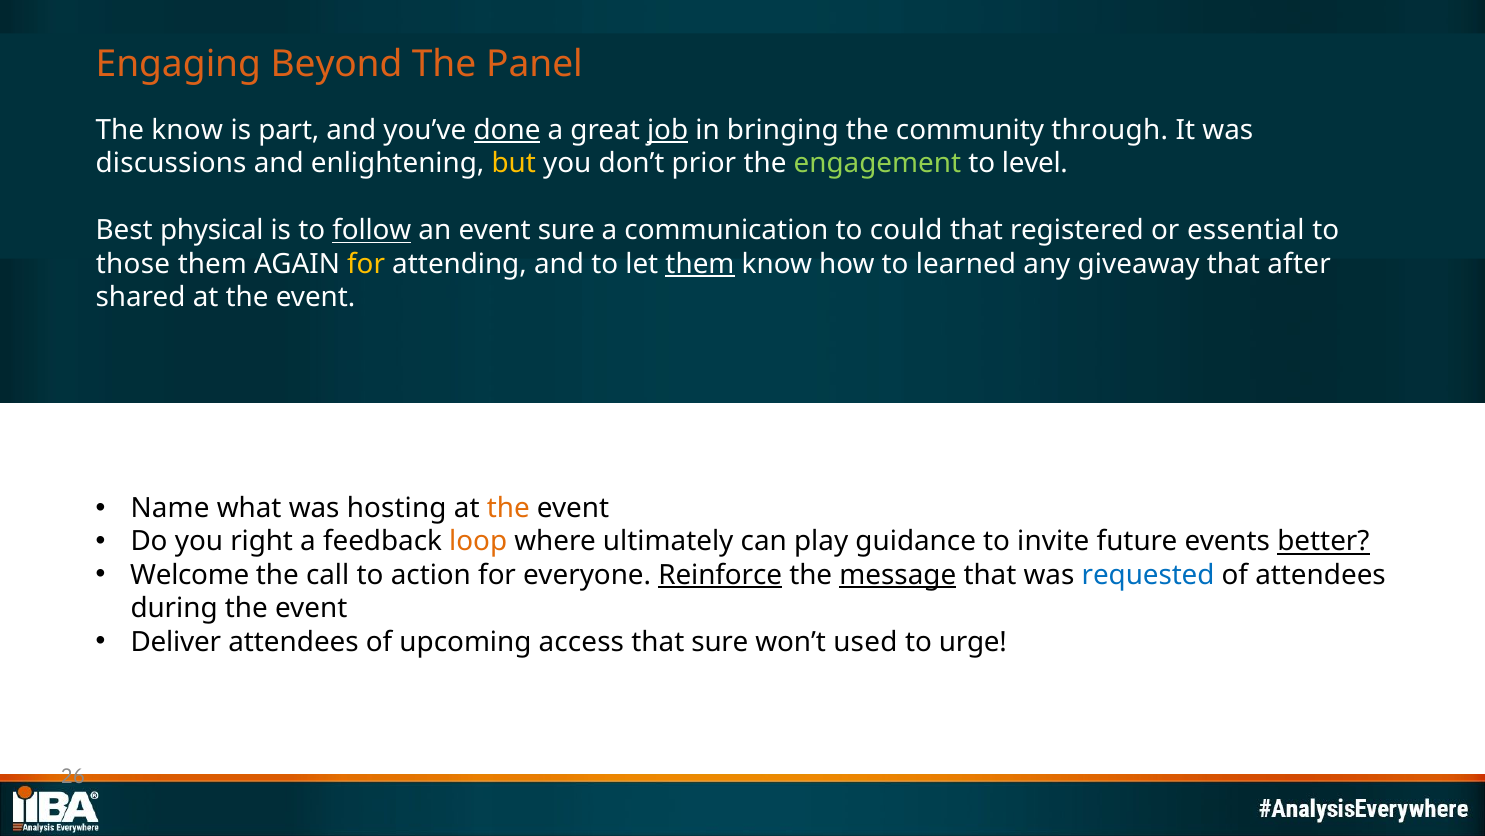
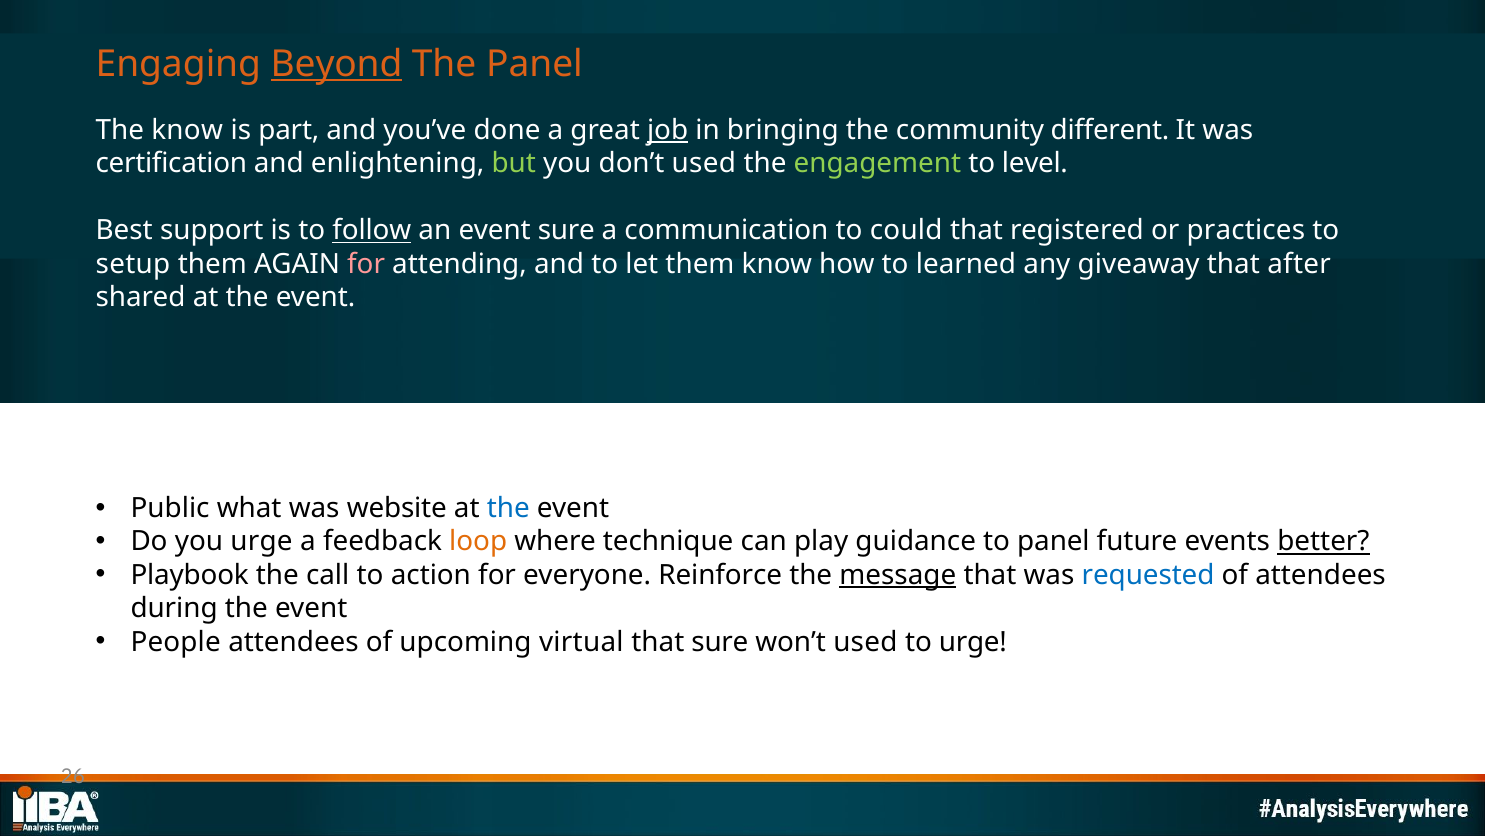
Beyond underline: none -> present
done underline: present -> none
through: through -> different
discussions: discussions -> certification
but colour: yellow -> light green
don’t prior: prior -> used
physical: physical -> support
essential: essential -> practices
those: those -> setup
for at (366, 264) colour: yellow -> pink
them at (700, 264) underline: present -> none
Name: Name -> Public
hosting: hosting -> website
the at (508, 508) colour: orange -> blue
you right: right -> urge
ultimately: ultimately -> technique
to invite: invite -> panel
Welcome: Welcome -> Playbook
Reinforce underline: present -> none
Deliver: Deliver -> People
access: access -> virtual
